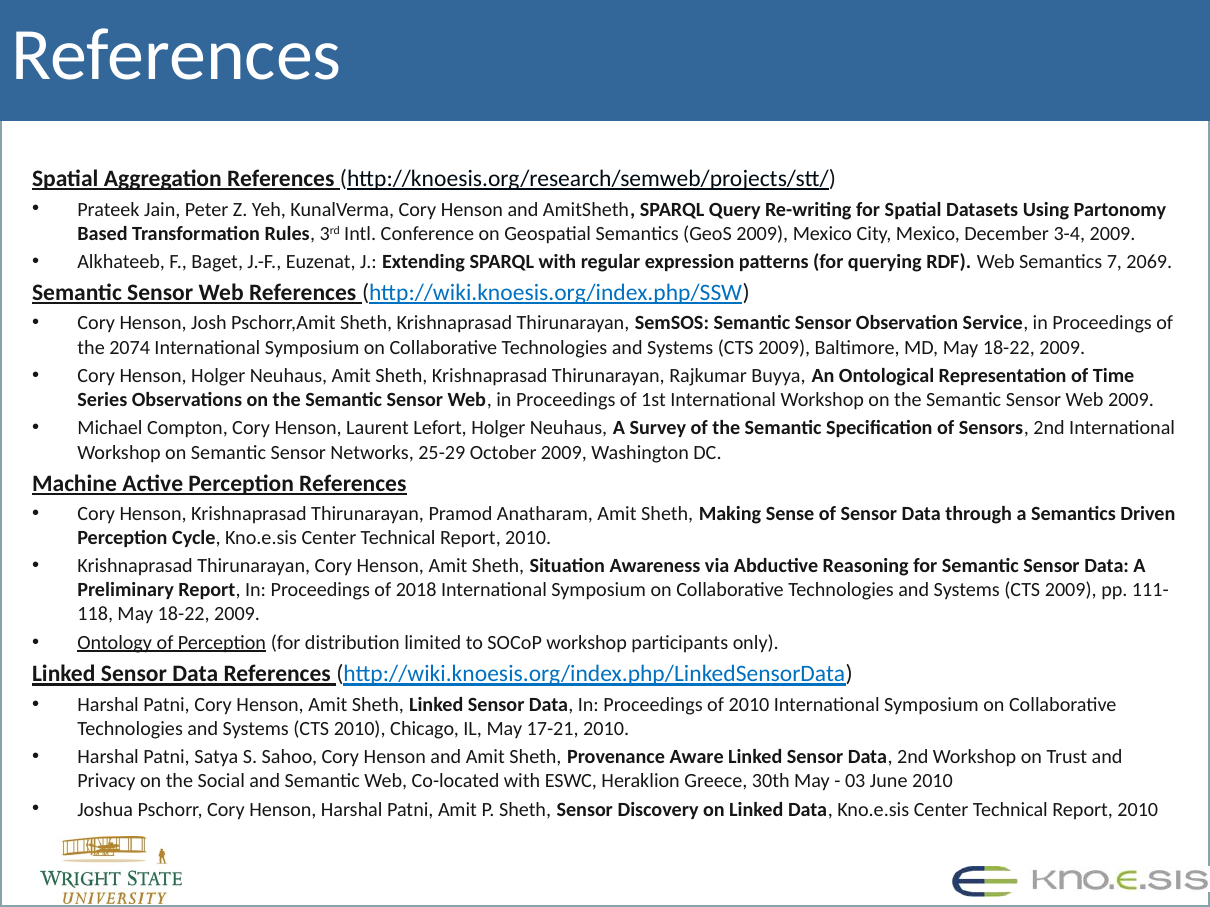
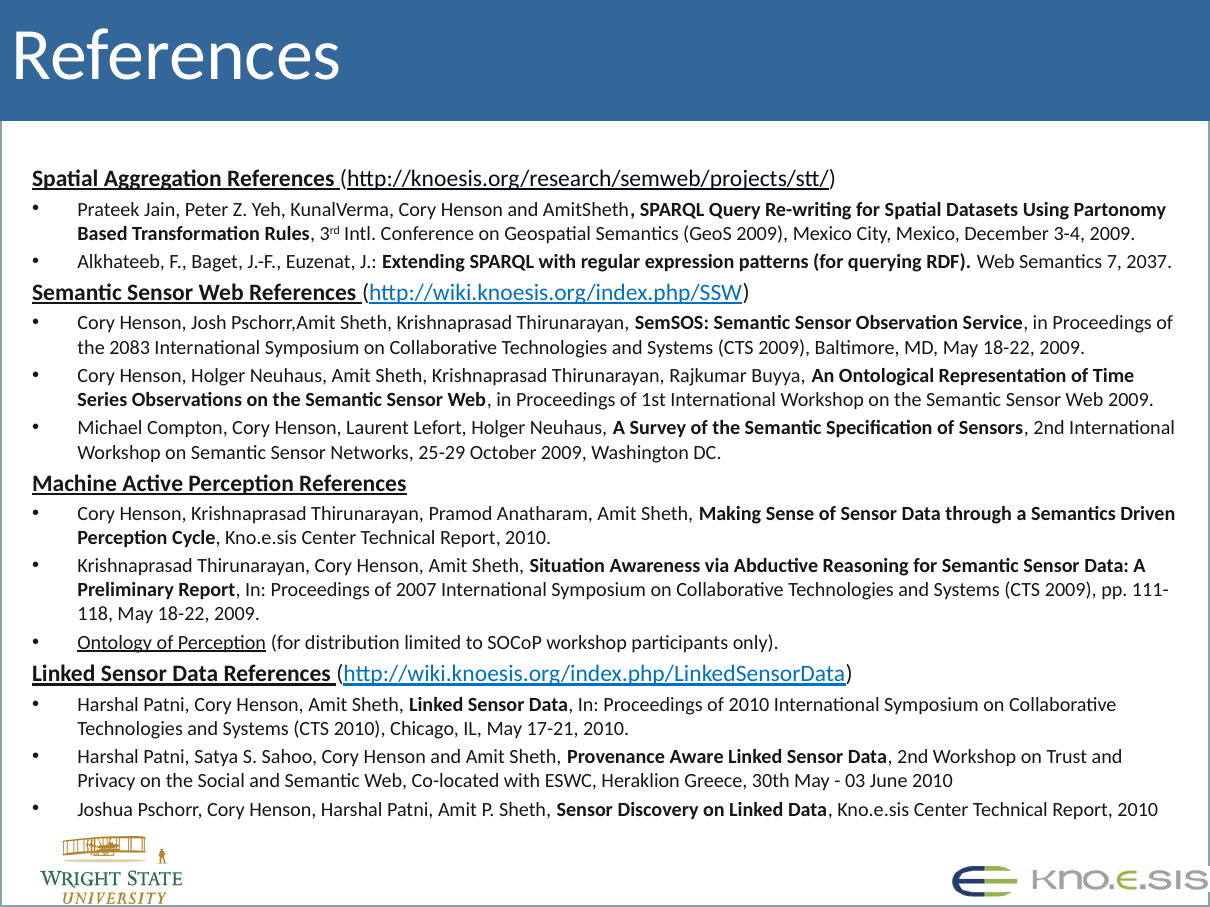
2069: 2069 -> 2037
2074: 2074 -> 2083
2018: 2018 -> 2007
